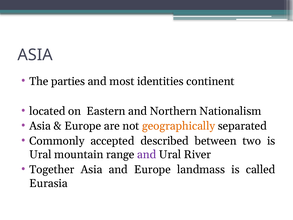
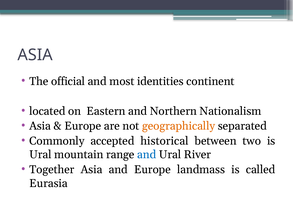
parties: parties -> official
described: described -> historical
and at (147, 154) colour: purple -> blue
